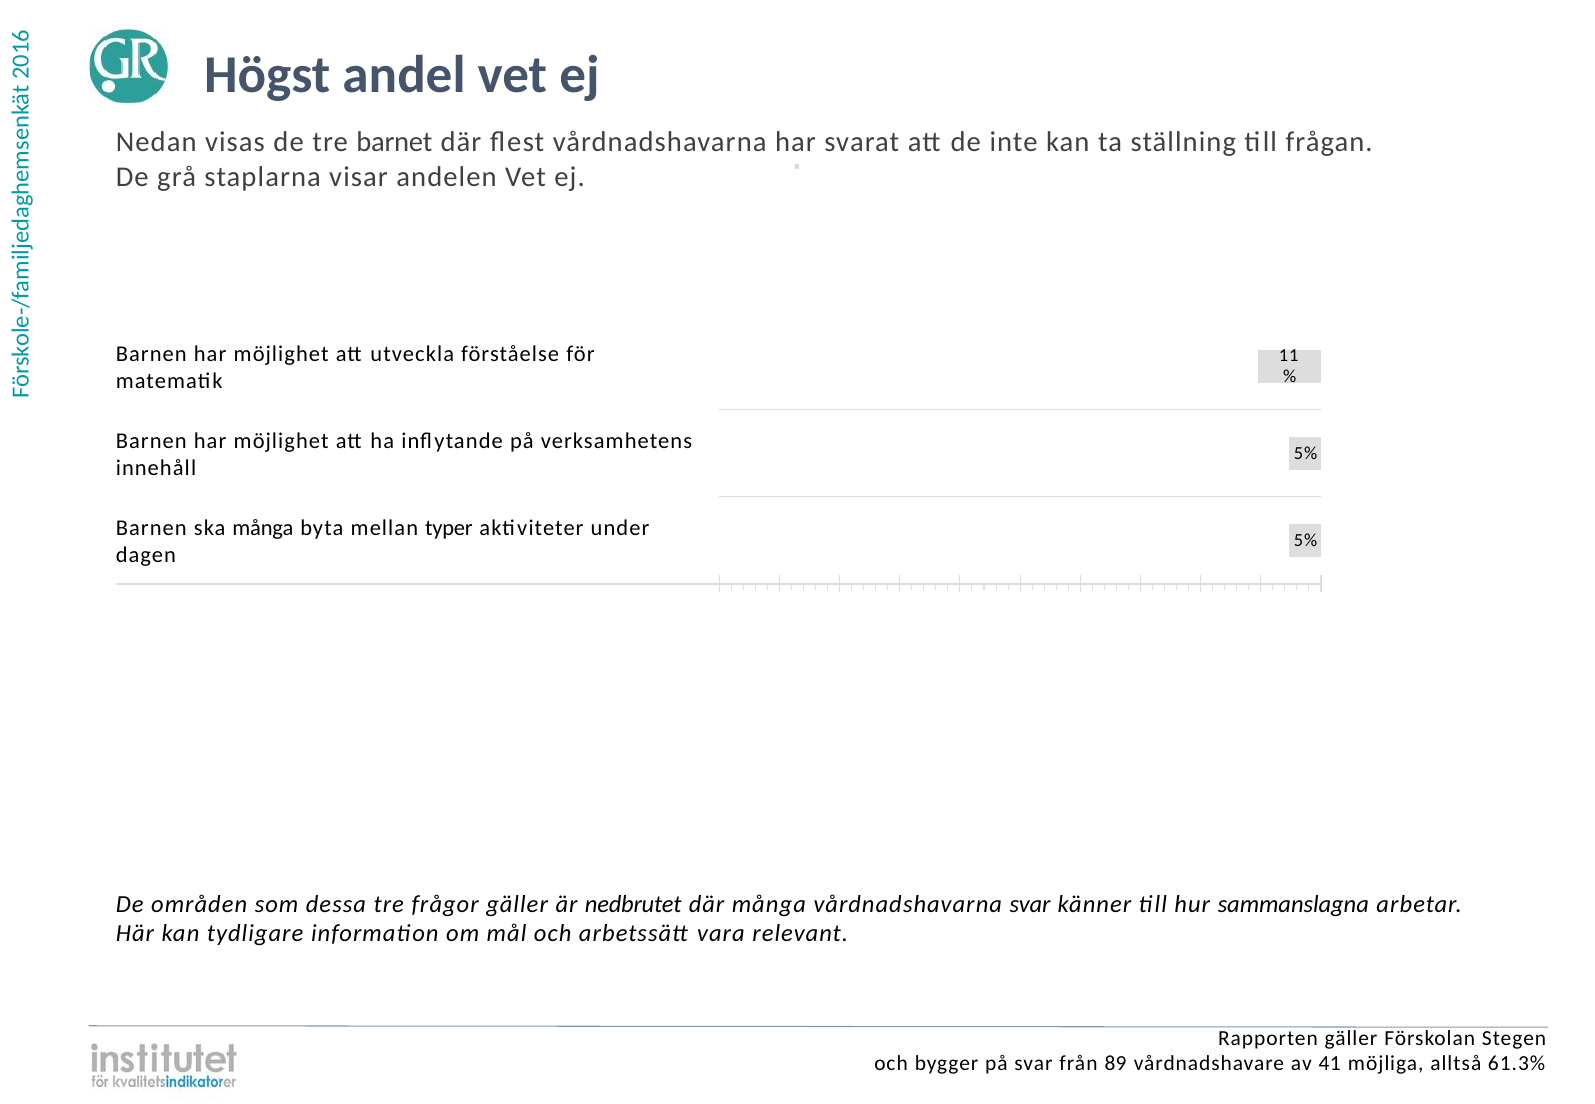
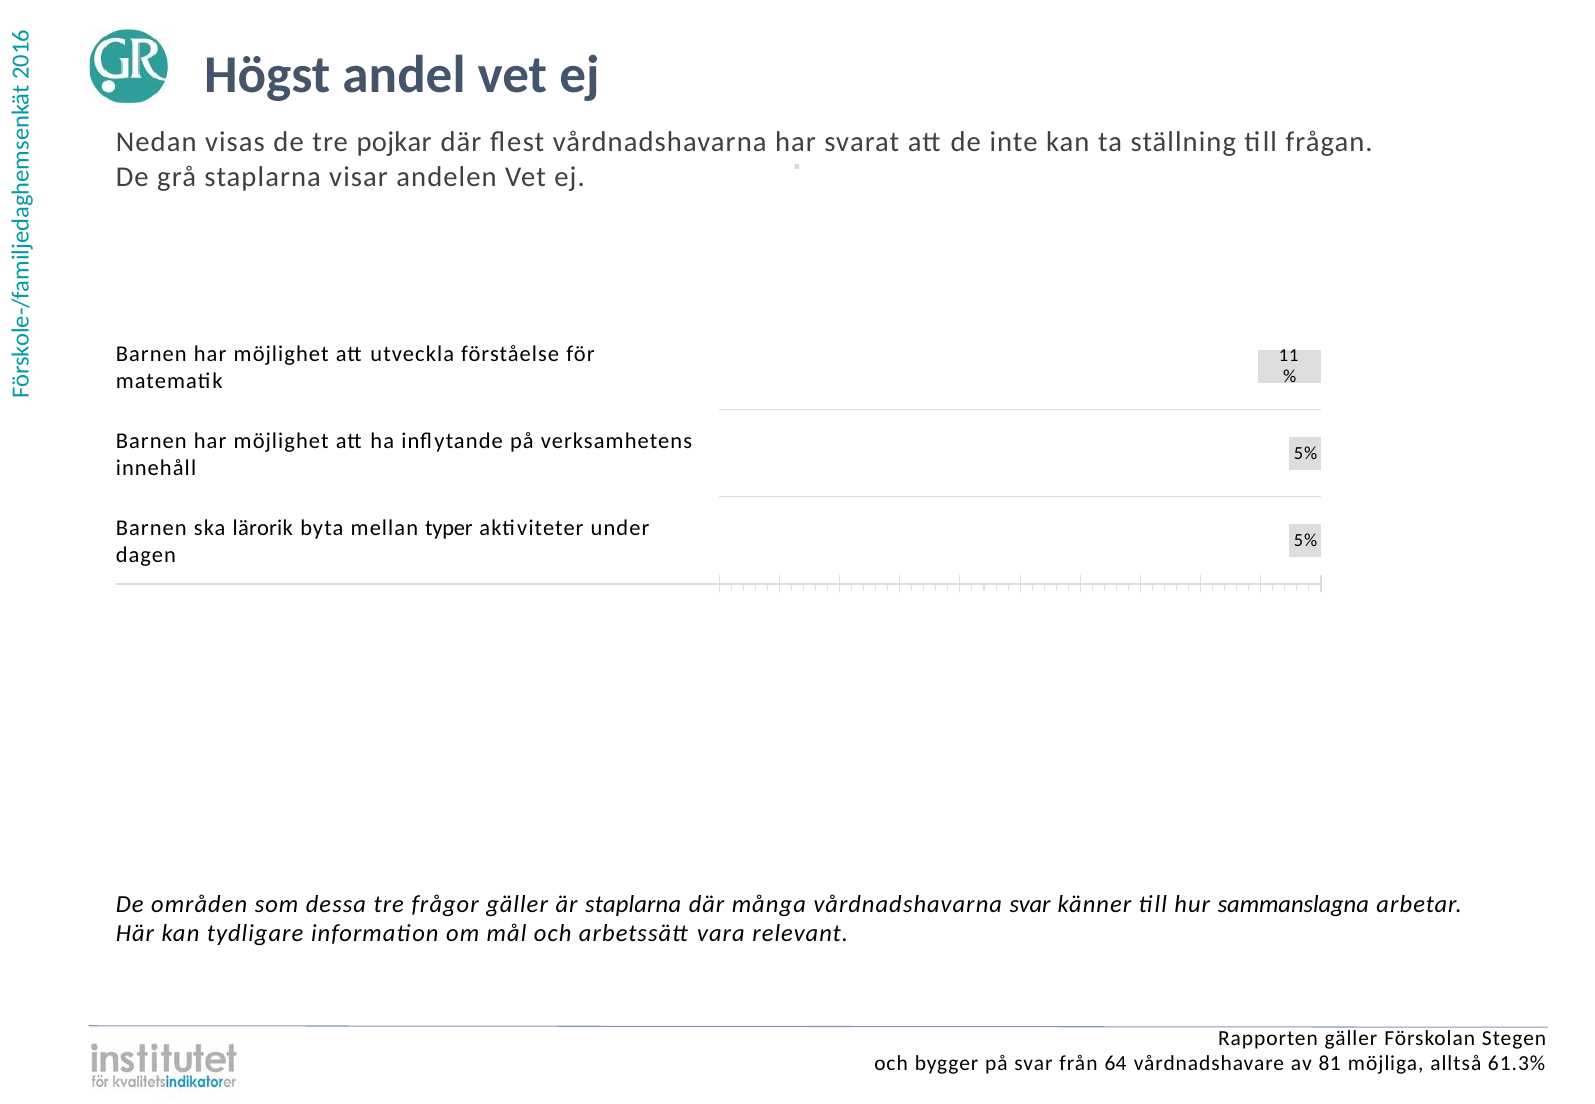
barnet: barnet -> pojkar
ska många: många -> lärorik
är nedbrutet: nedbrutet -> staplarna
89: 89 -> 64
41: 41 -> 81
